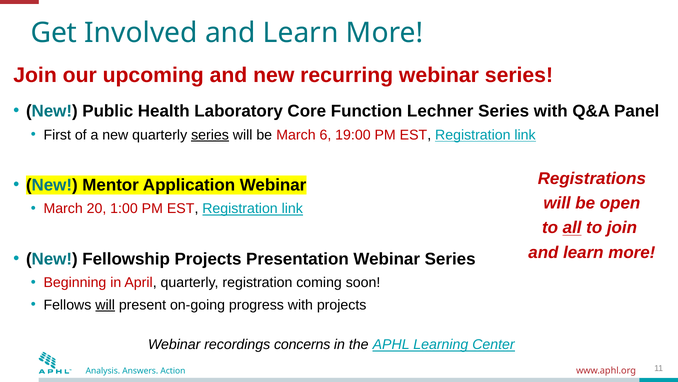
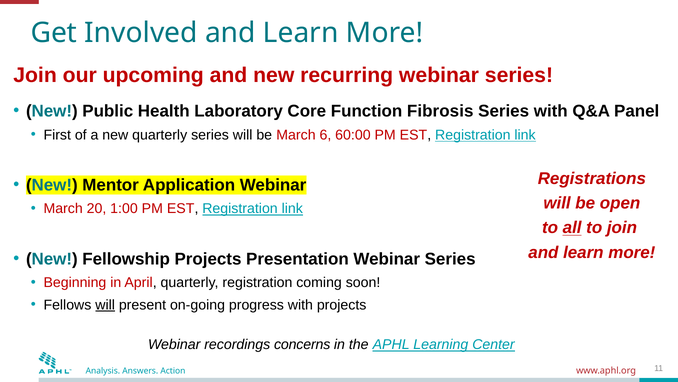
Lechner: Lechner -> Fibrosis
series at (210, 135) underline: present -> none
19:00: 19:00 -> 60:00
